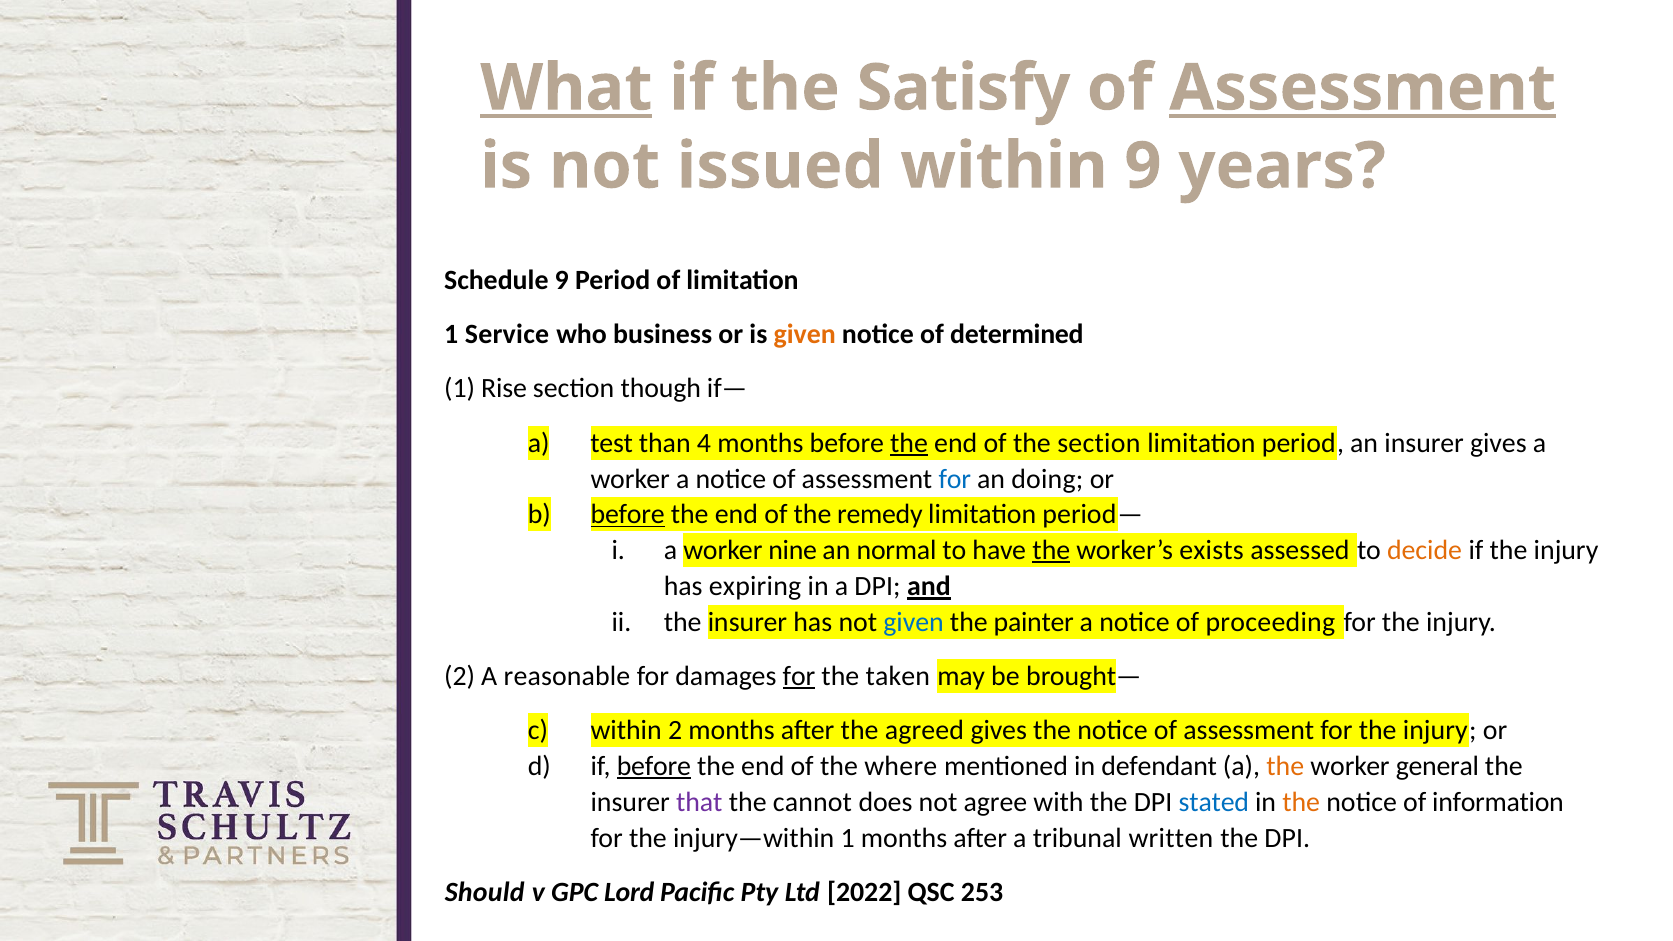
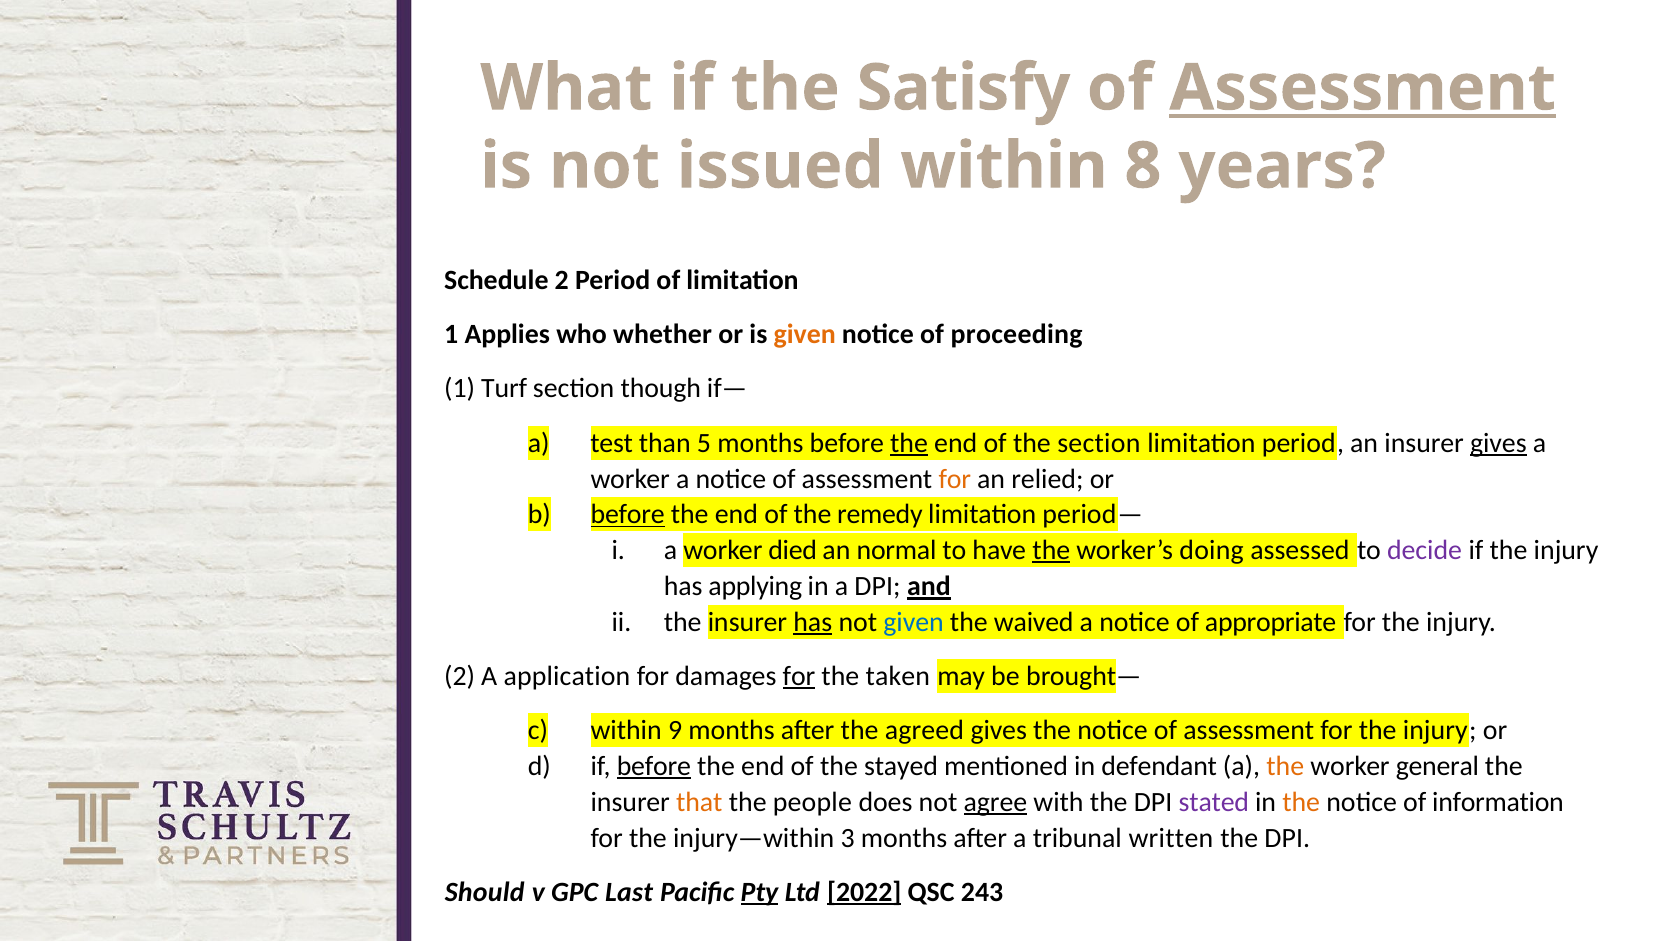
What underline: present -> none
within 9: 9 -> 8
Schedule 9: 9 -> 2
Service: Service -> Applies
business: business -> whether
determined: determined -> proceeding
Rise: Rise -> Turf
4: 4 -> 5
gives at (1498, 443) underline: none -> present
for at (955, 479) colour: blue -> orange
doing: doing -> relied
nine: nine -> died
exists: exists -> doing
decide colour: orange -> purple
expiring: expiring -> applying
has at (813, 622) underline: none -> present
painter: painter -> waived
proceeding: proceeding -> appropriate
reasonable: reasonable -> application
within 2: 2 -> 9
where: where -> stayed
that colour: purple -> orange
cannot: cannot -> people
agree underline: none -> present
stated colour: blue -> purple
injury—within 1: 1 -> 3
Lord: Lord -> Last
Pty underline: none -> present
2022 underline: none -> present
253: 253 -> 243
